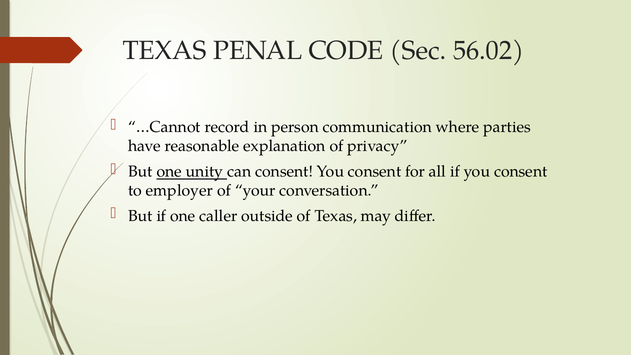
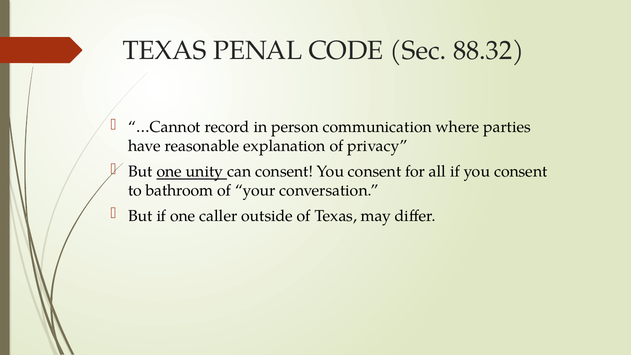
56.02: 56.02 -> 88.32
employer: employer -> bathroom
